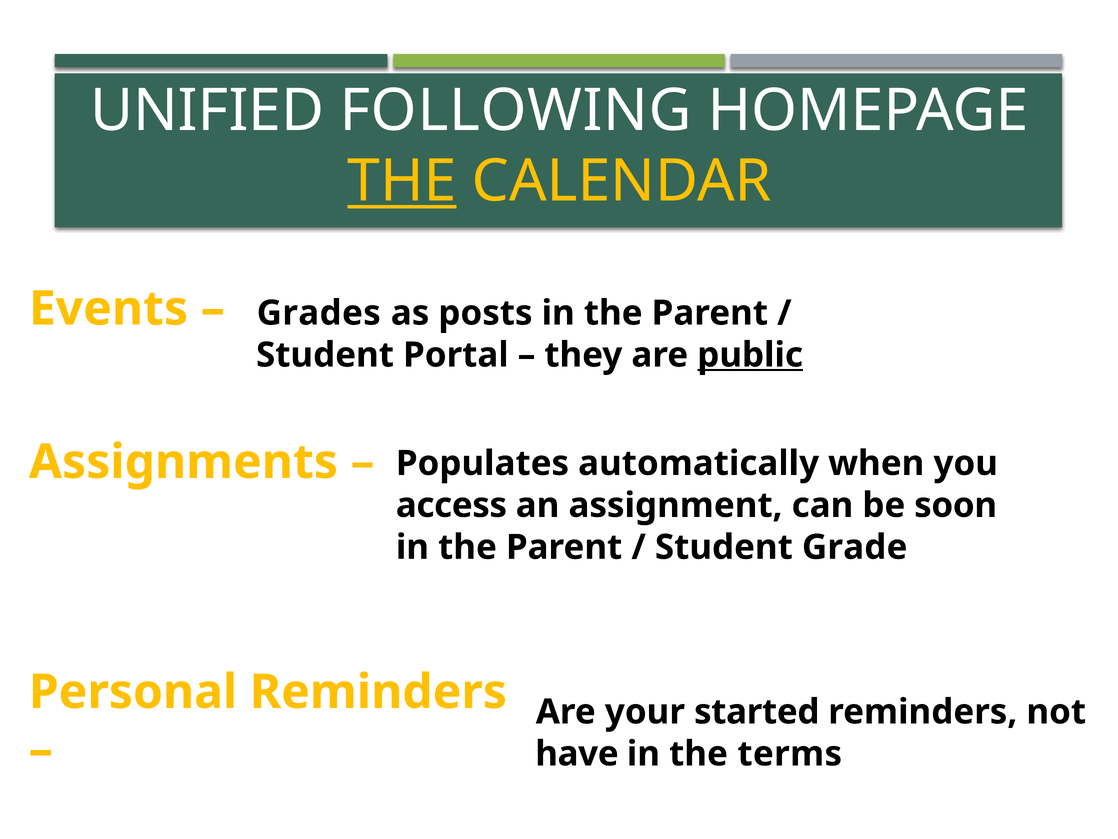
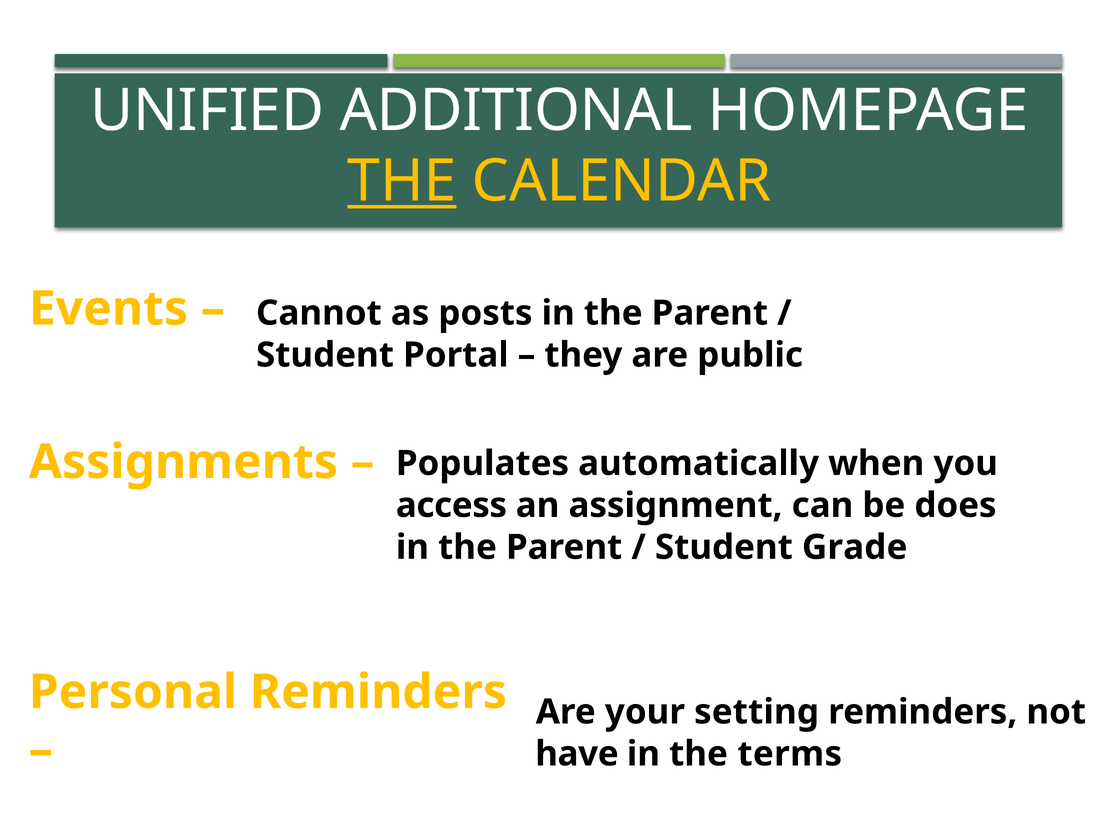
FOLLOWING: FOLLOWING -> ADDITIONAL
Grades: Grades -> Cannot
public underline: present -> none
soon: soon -> does
started: started -> setting
